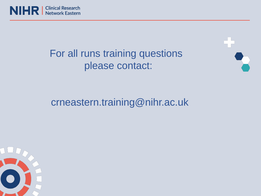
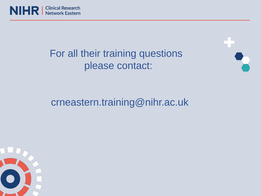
runs: runs -> their
